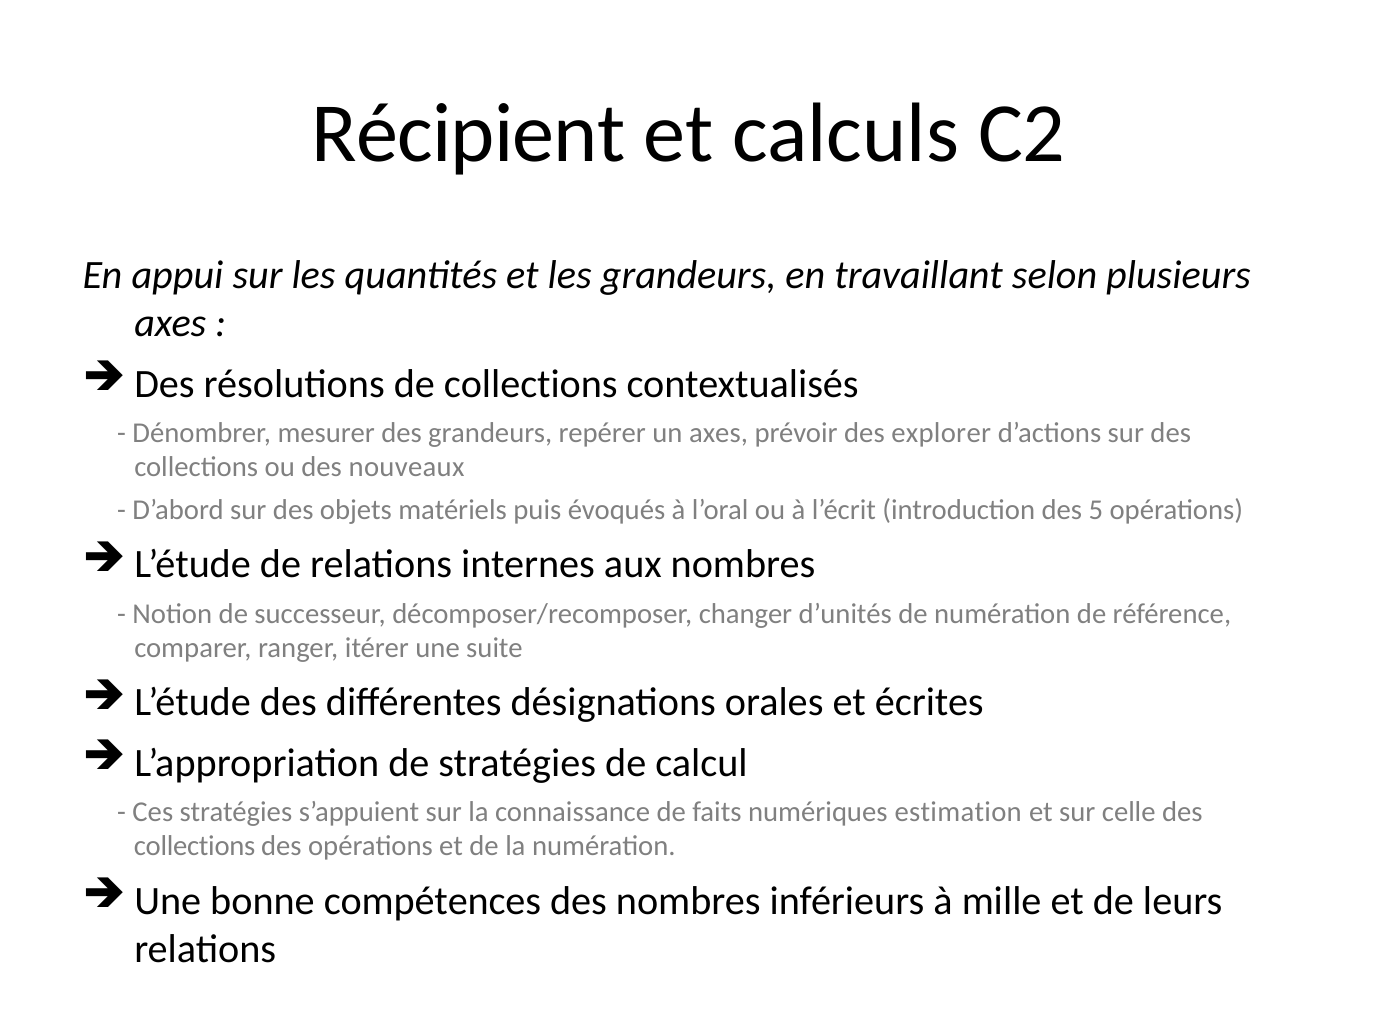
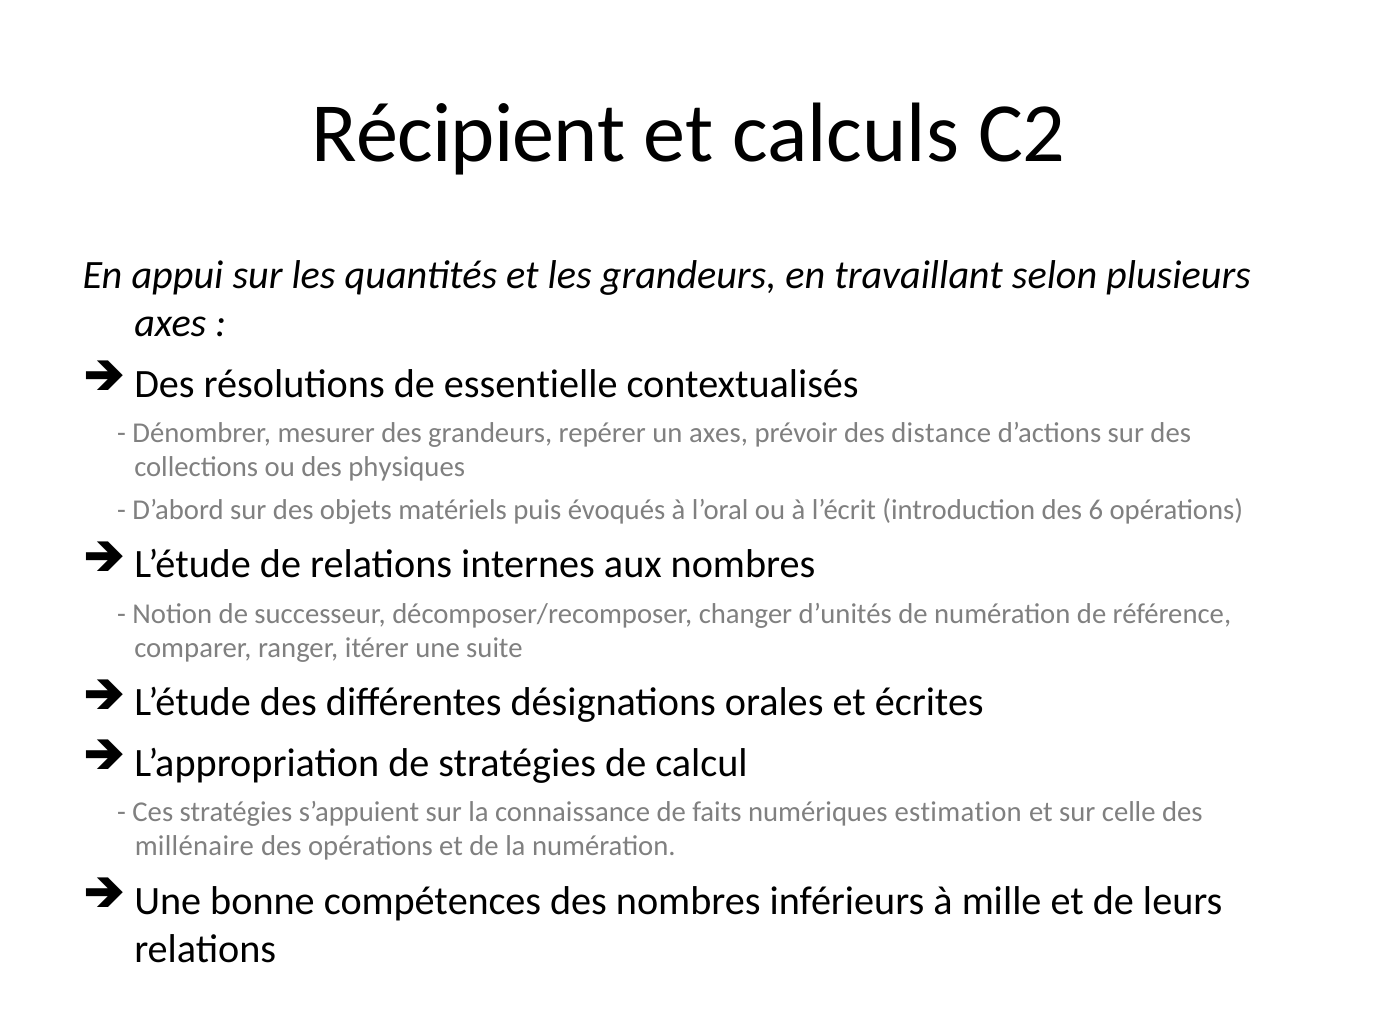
de collections: collections -> essentielle
explorer: explorer -> distance
nouveaux: nouveaux -> physiques
5: 5 -> 6
collections at (195, 846): collections -> millénaire
